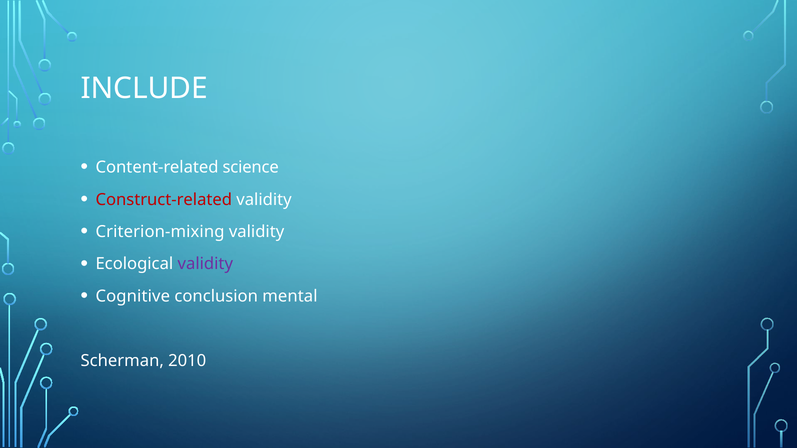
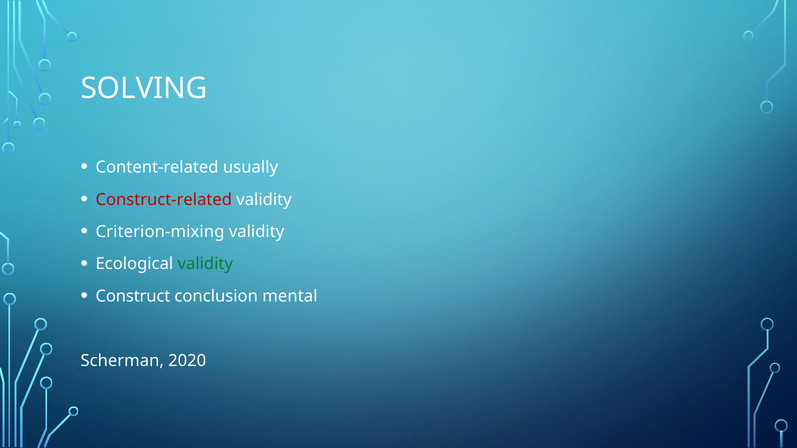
INCLUDE: INCLUDE -> SOLVING
science: science -> usually
validity at (205, 264) colour: purple -> green
Cognitive: Cognitive -> Construct
2010: 2010 -> 2020
